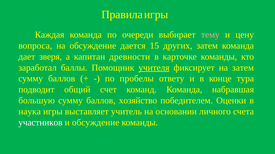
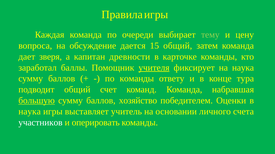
тему colour: pink -> light green
15 других: других -> общий
на затем: затем -> наука
по пробелы: пробелы -> команды
большую underline: none -> present
и обсуждение: обсуждение -> оперировать
